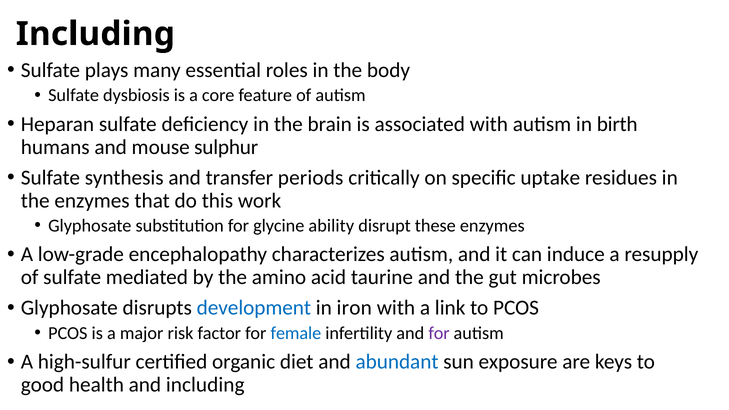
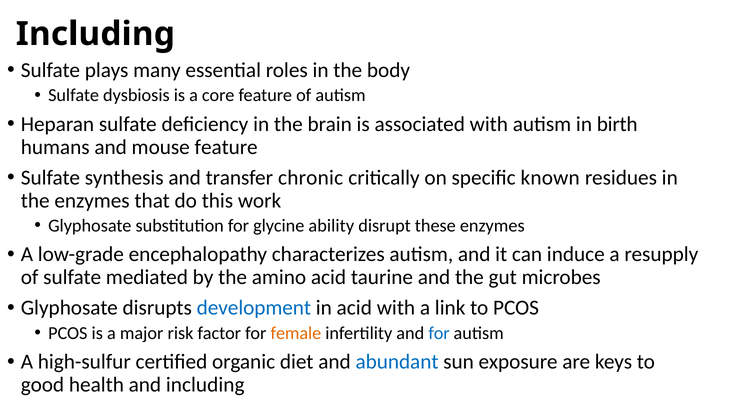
mouse sulphur: sulphur -> feature
periods: periods -> chronic
uptake: uptake -> known
in iron: iron -> acid
female colour: blue -> orange
for at (439, 333) colour: purple -> blue
